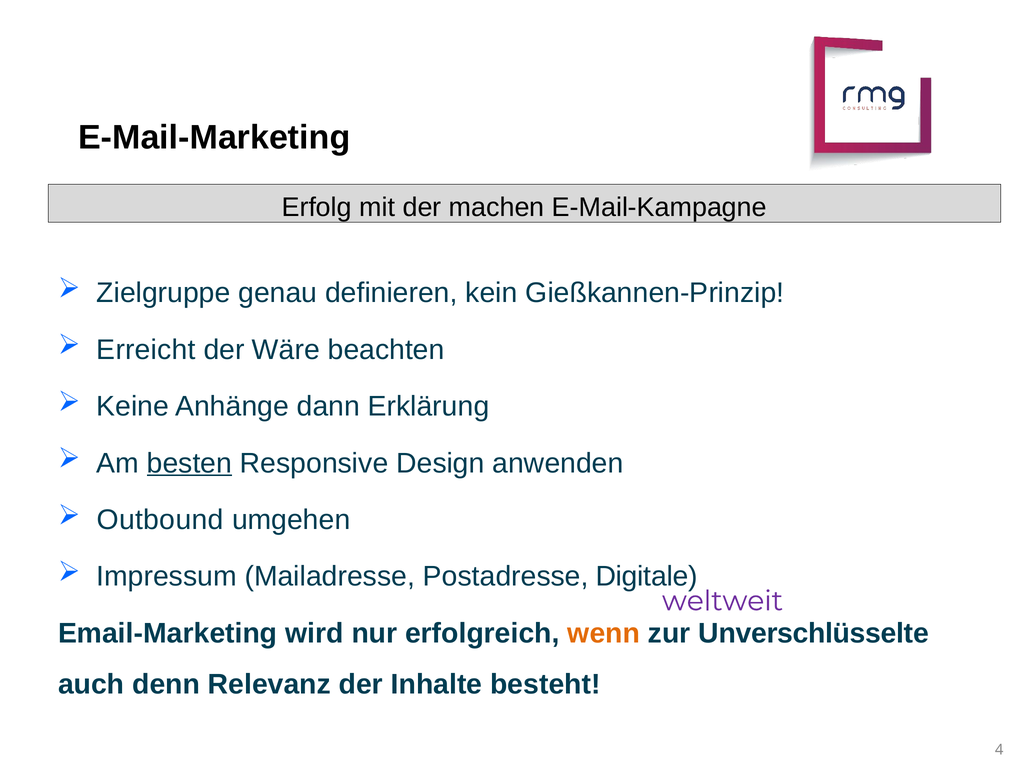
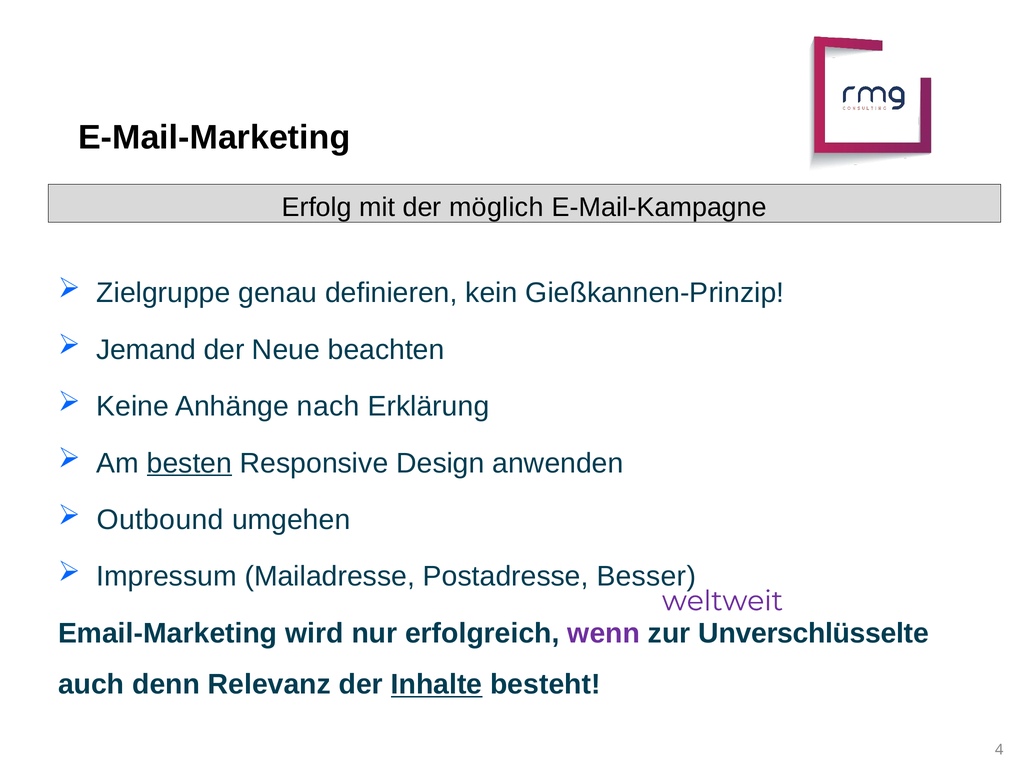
machen: machen -> möglich
Erreicht: Erreicht -> Jemand
Wäre: Wäre -> Neue
dann: dann -> nach
Digitale: Digitale -> Besser
wenn colour: orange -> purple
Inhalte underline: none -> present
